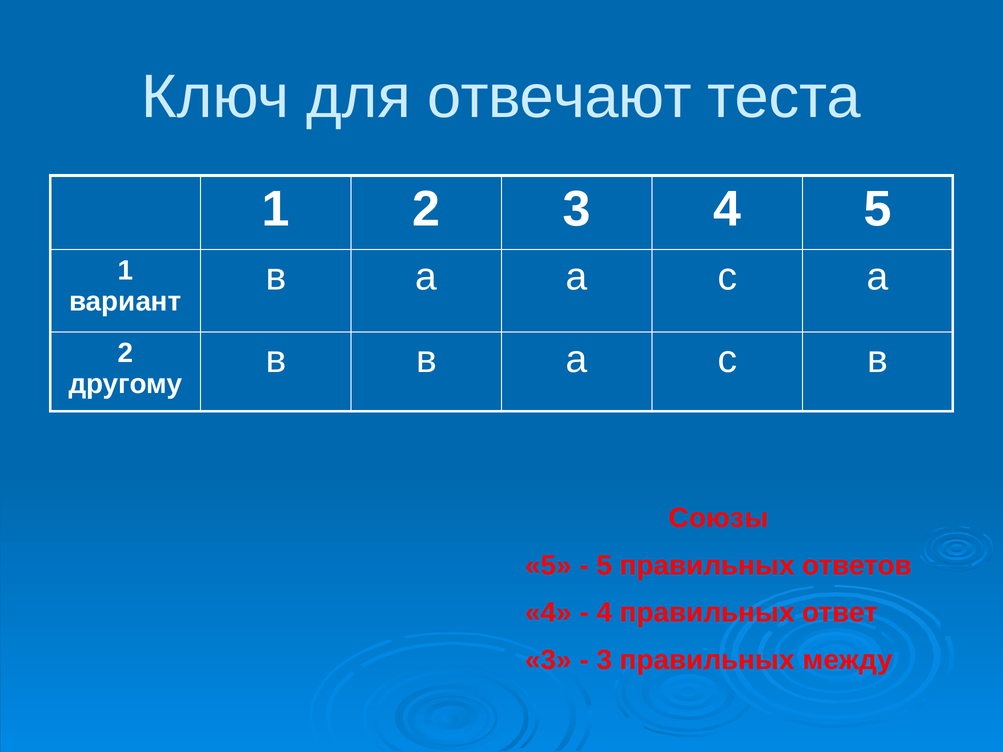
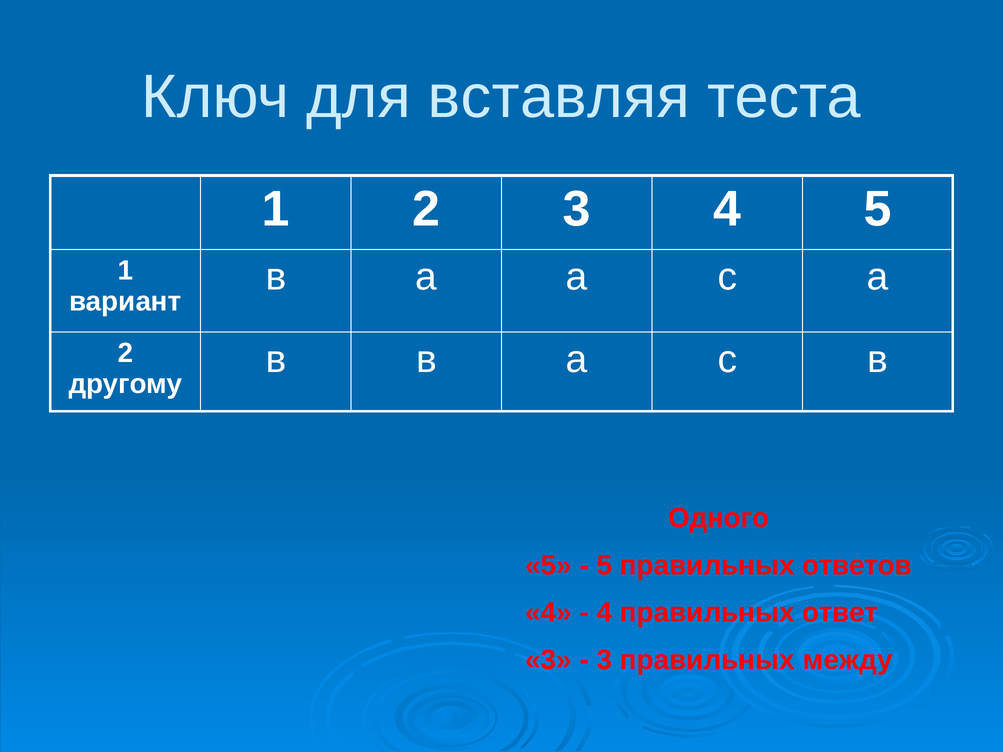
отвечают: отвечают -> вставляя
Союзы: Союзы -> Одного
